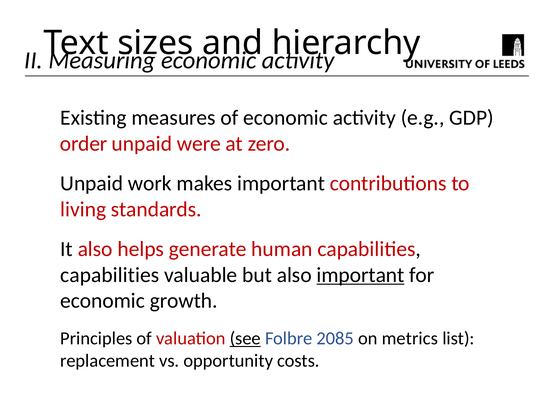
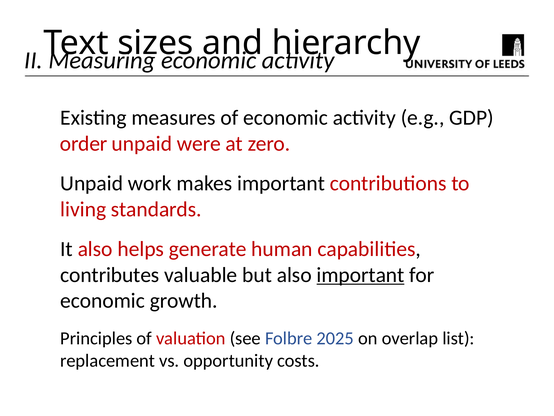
capabilities at (110, 275): capabilities -> contributes
see underline: present -> none
2085: 2085 -> 2025
metrics: metrics -> overlap
